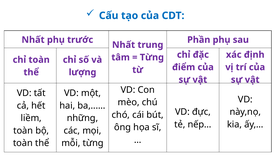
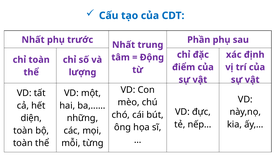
Từng at (152, 57): Từng -> Động
liềm: liềm -> diện
